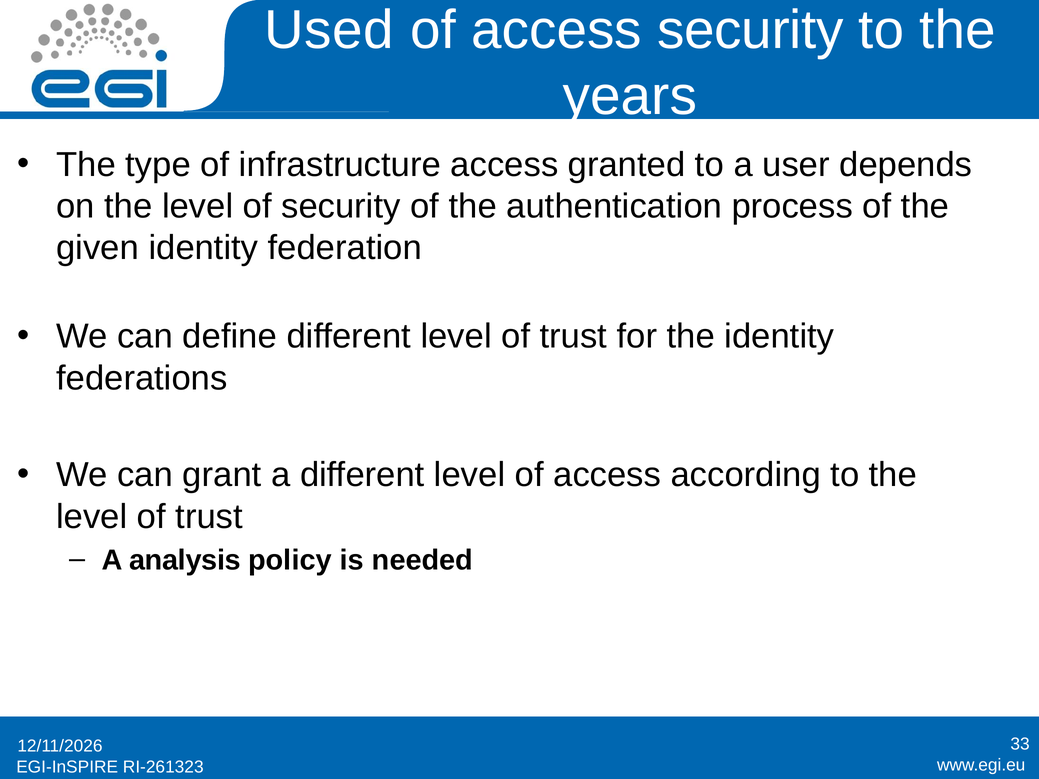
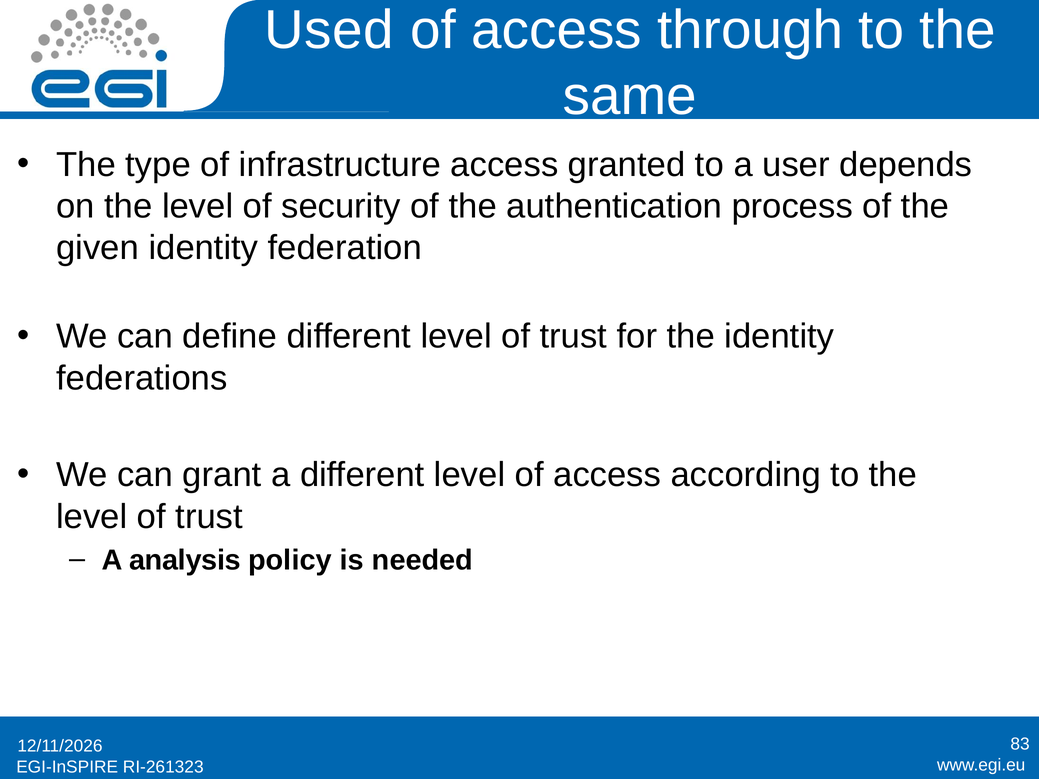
access security: security -> through
years: years -> same
33: 33 -> 83
